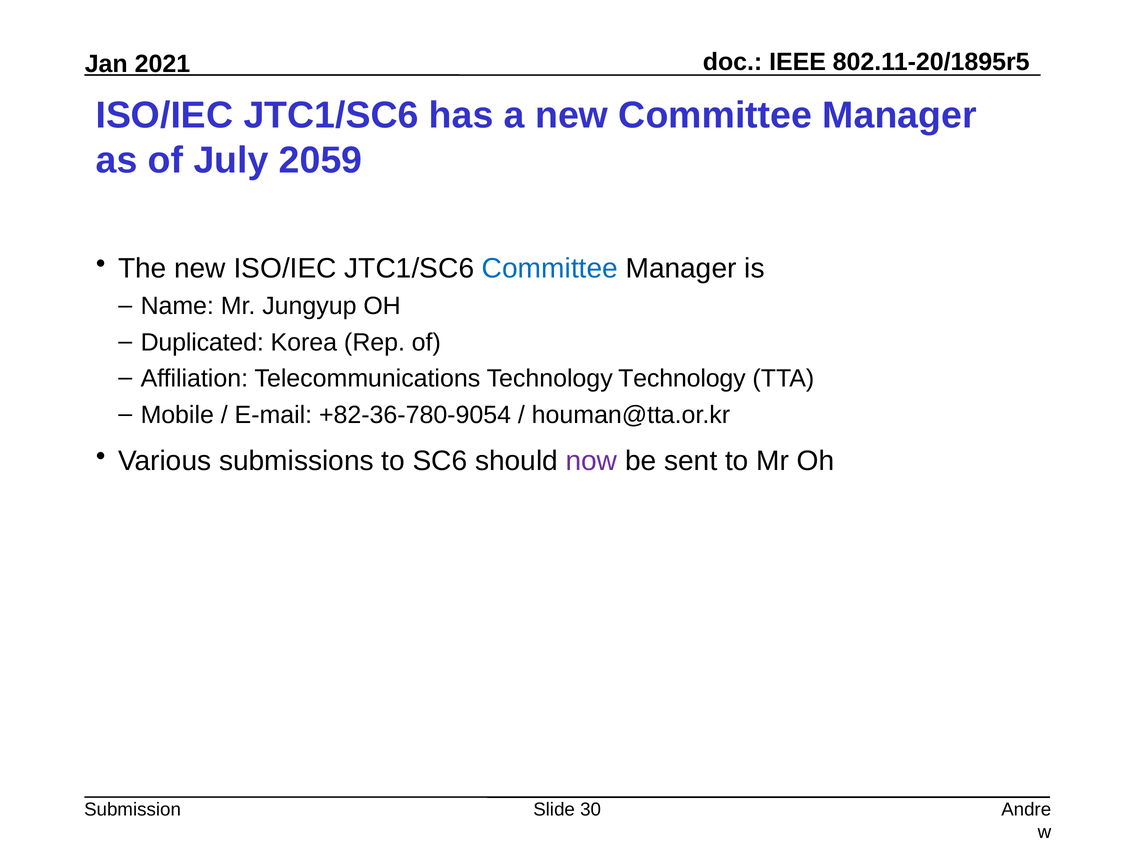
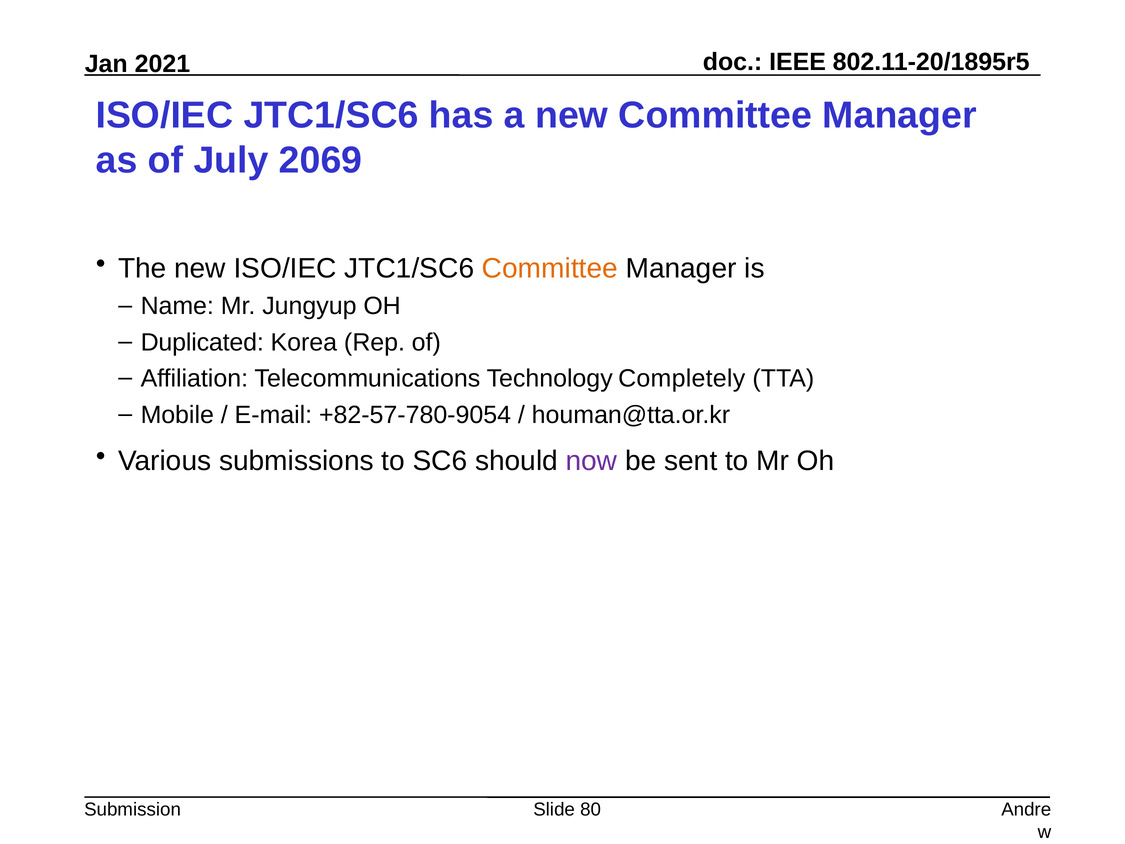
2059: 2059 -> 2069
Committee at (550, 268) colour: blue -> orange
Technology Technology: Technology -> Completely
+82-36-780-9054: +82-36-780-9054 -> +82-57-780-9054
30: 30 -> 80
